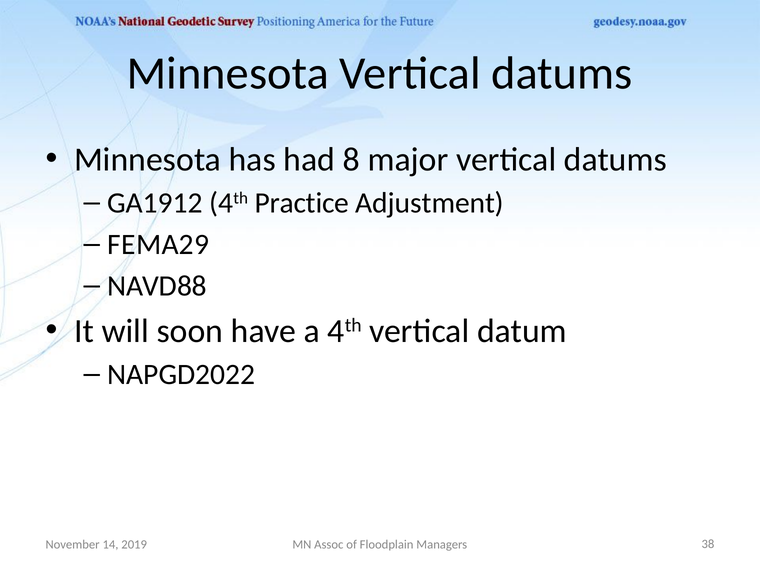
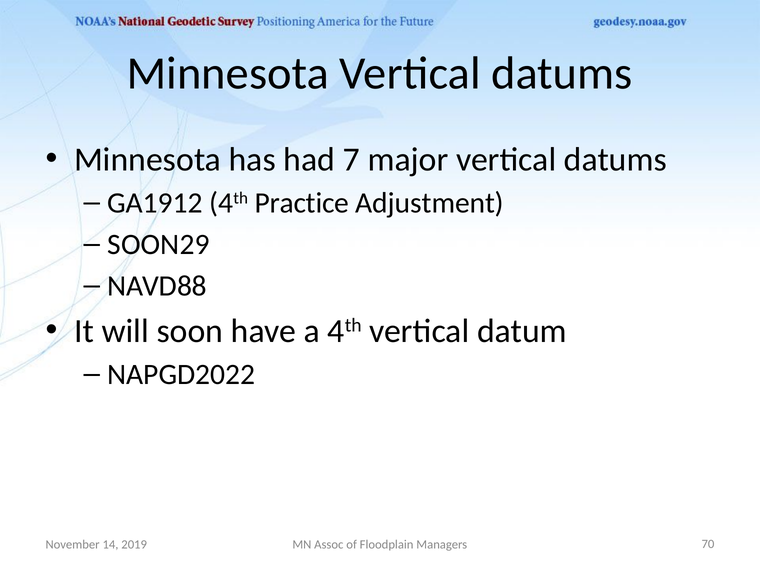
8: 8 -> 7
FEMA29: FEMA29 -> SOON29
38: 38 -> 70
